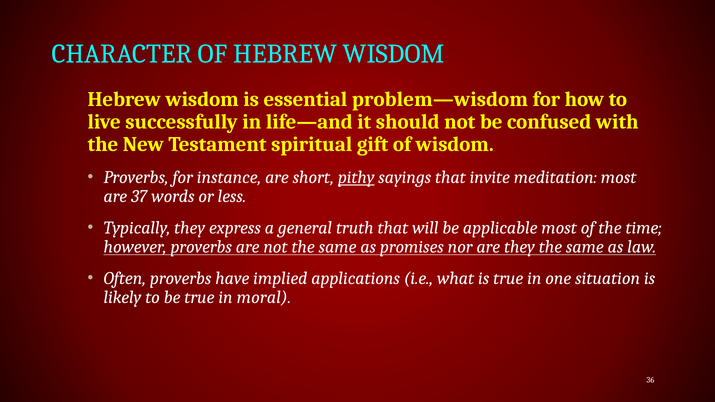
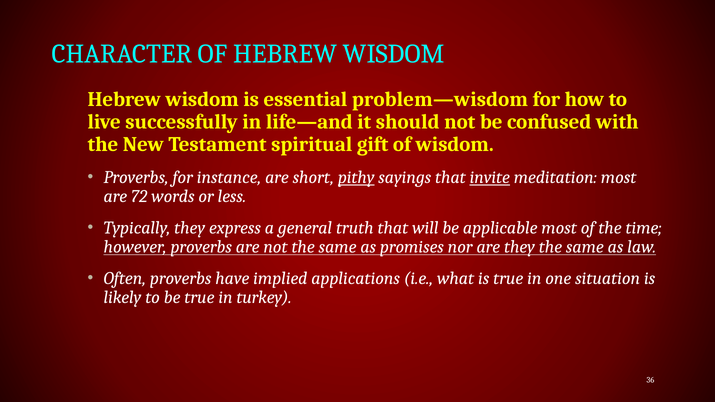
invite underline: none -> present
37: 37 -> 72
moral: moral -> turkey
